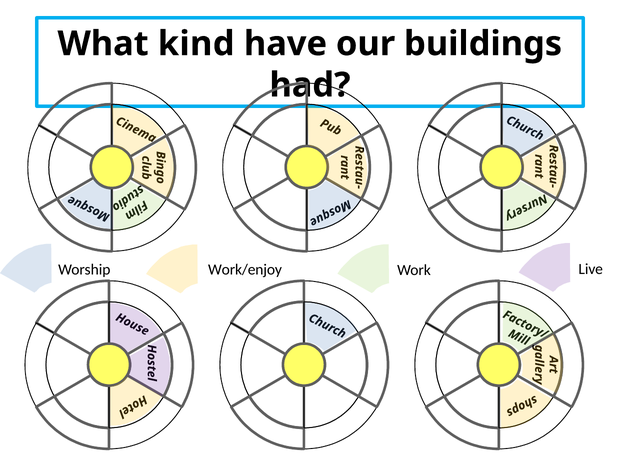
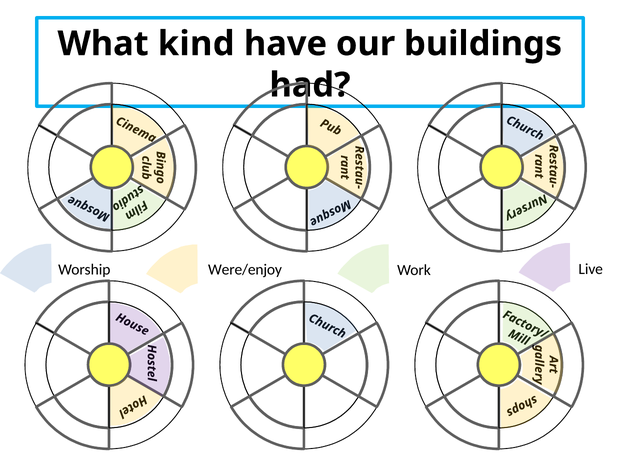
Work/enjoy: Work/enjoy -> Were/enjoy
